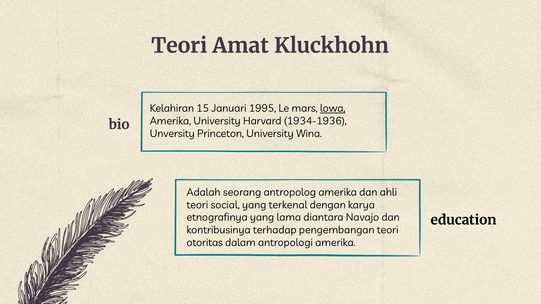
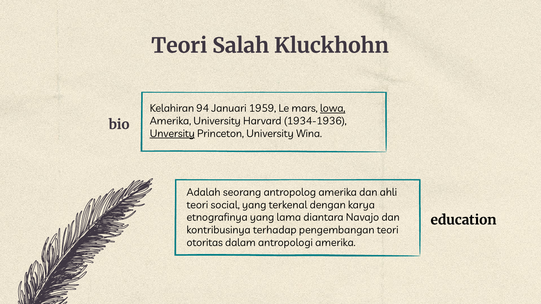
Amat: Amat -> Salah
15: 15 -> 94
1995: 1995 -> 1959
Unversity underline: none -> present
